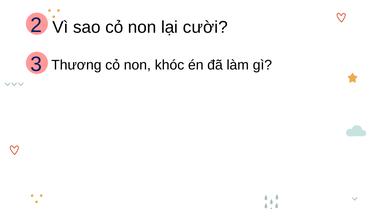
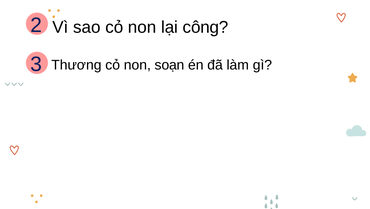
cười: cười -> công
khóc: khóc -> soạn
